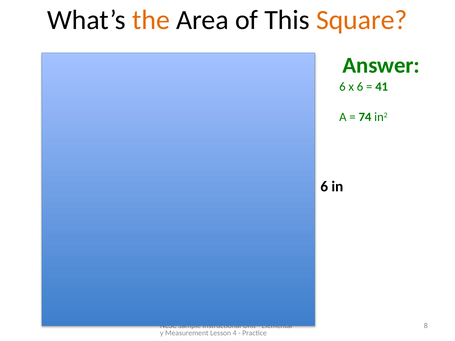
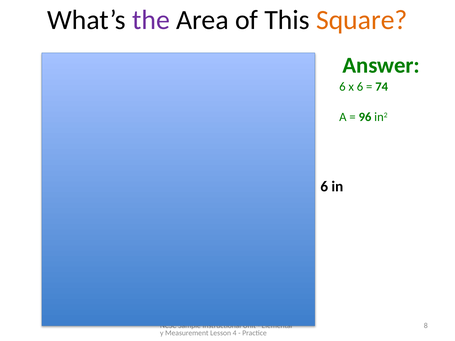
the colour: orange -> purple
41: 41 -> 74
74: 74 -> 96
